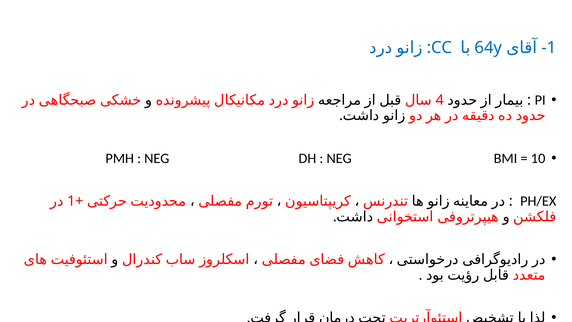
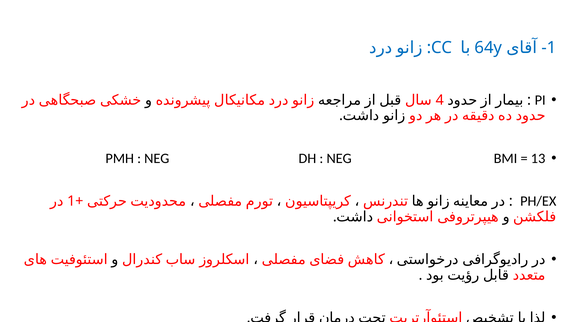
10: 10 -> 13
